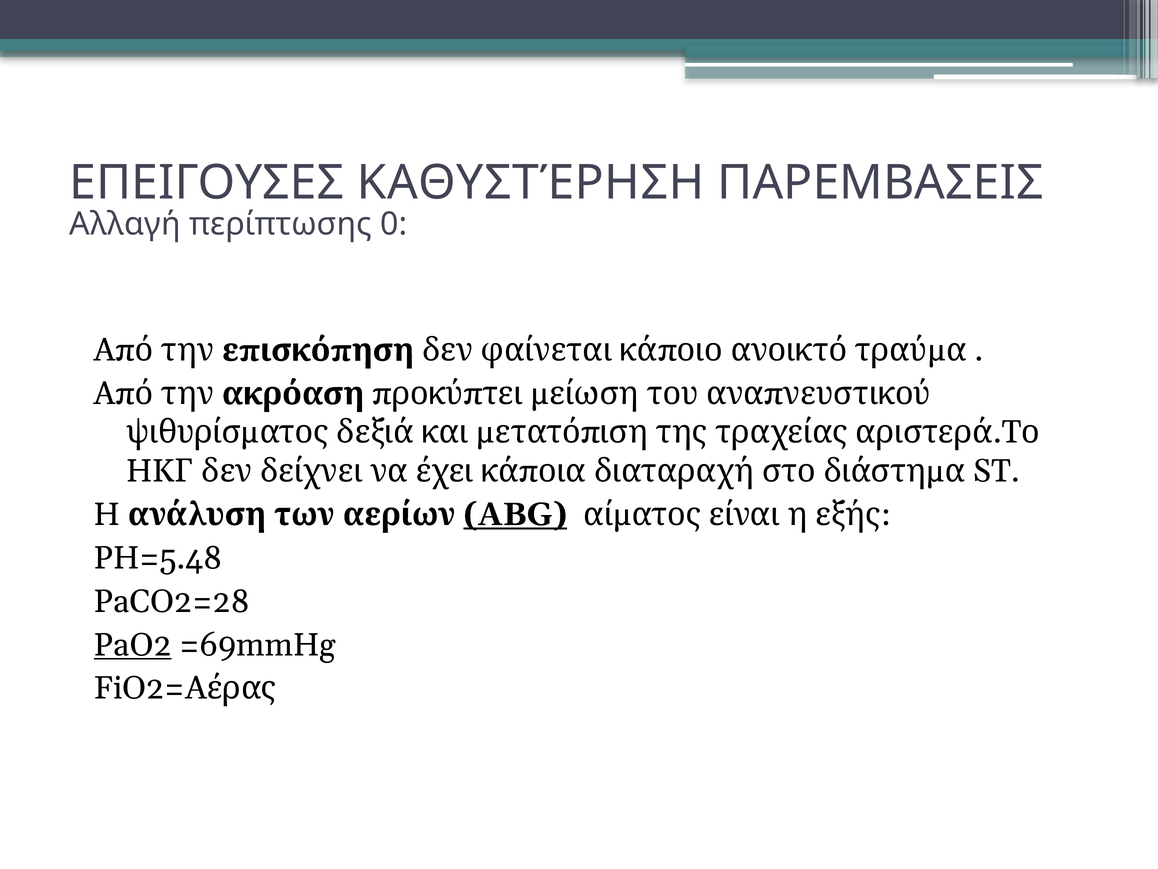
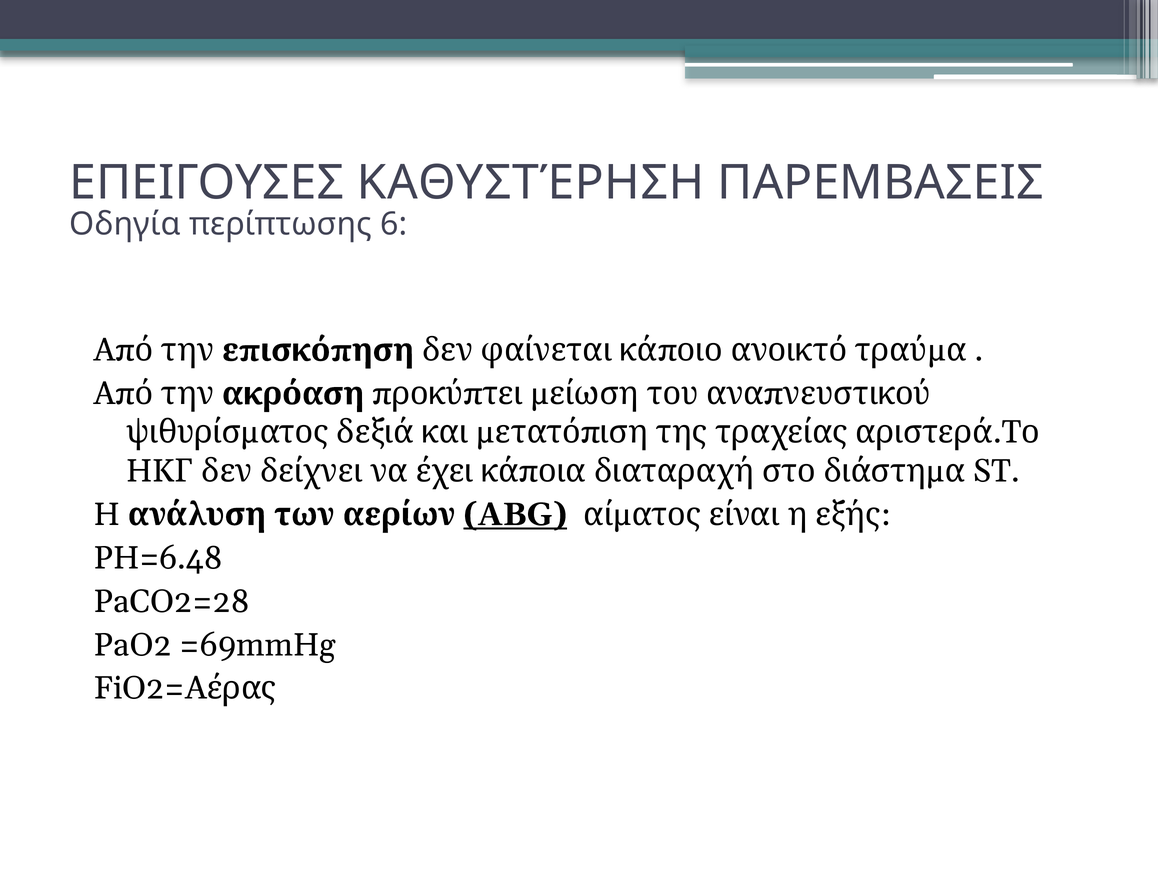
Αλλαγή: Αλλαγή -> Οδηγία
0: 0 -> 6
PH=5.48: PH=5.48 -> PH=6.48
PaΟ2 underline: present -> none
